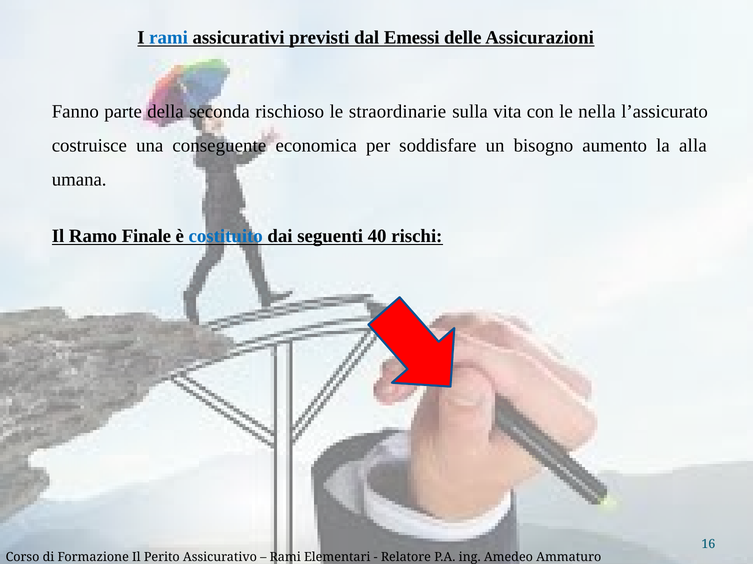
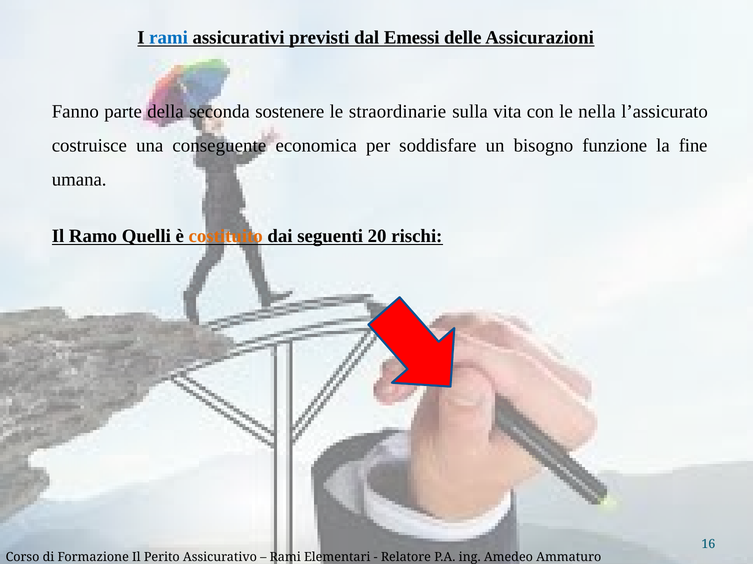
rischioso: rischioso -> sostenere
aumento: aumento -> funzione
alla: alla -> fine
Finale: Finale -> Quelli
costituito colour: blue -> orange
40: 40 -> 20
